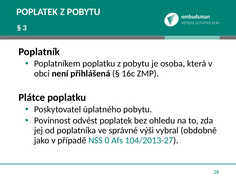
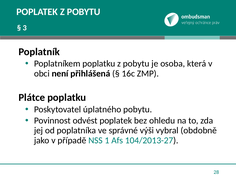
0: 0 -> 1
